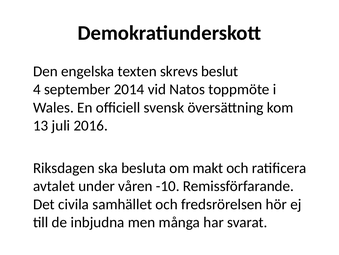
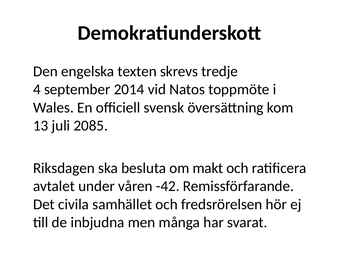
beslut: beslut -> tredje
2016: 2016 -> 2085
-10: -10 -> -42
